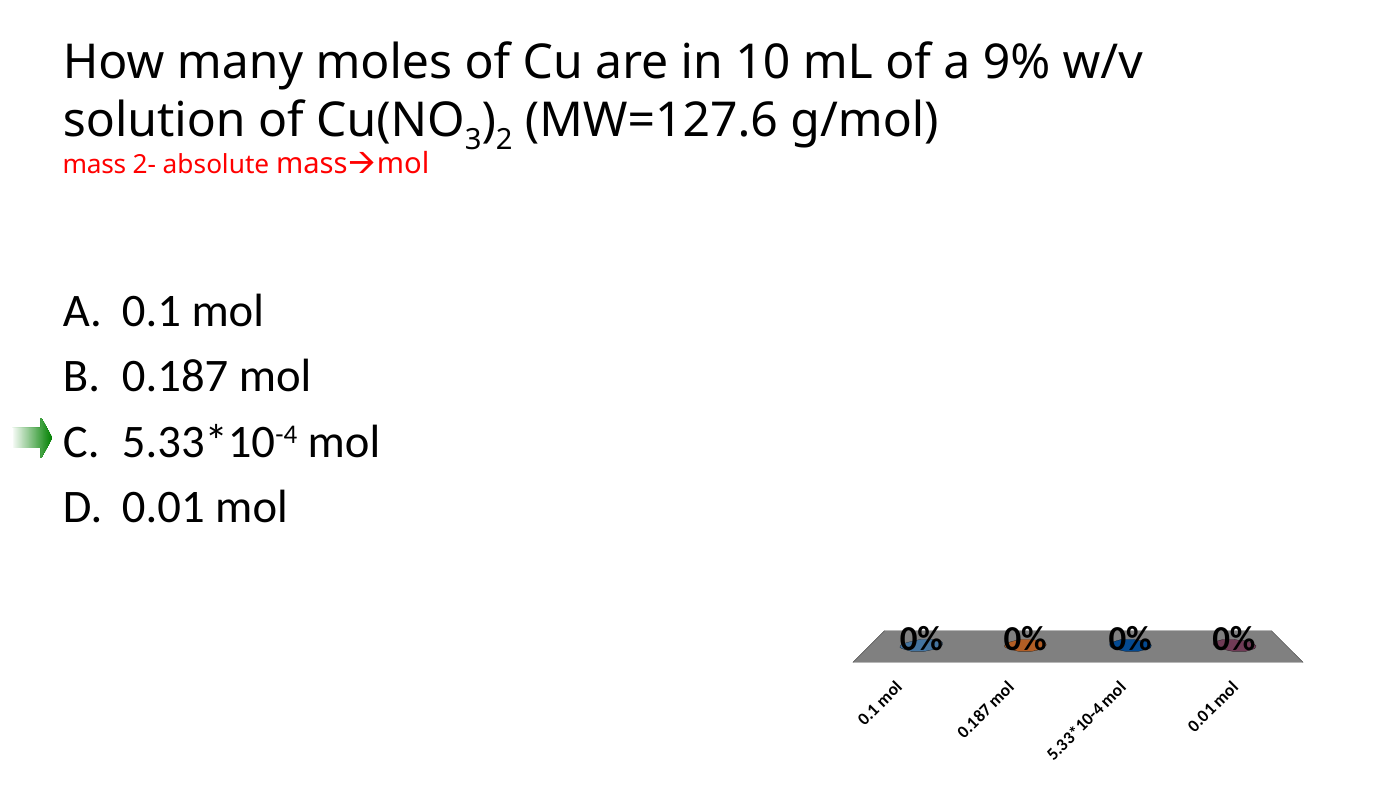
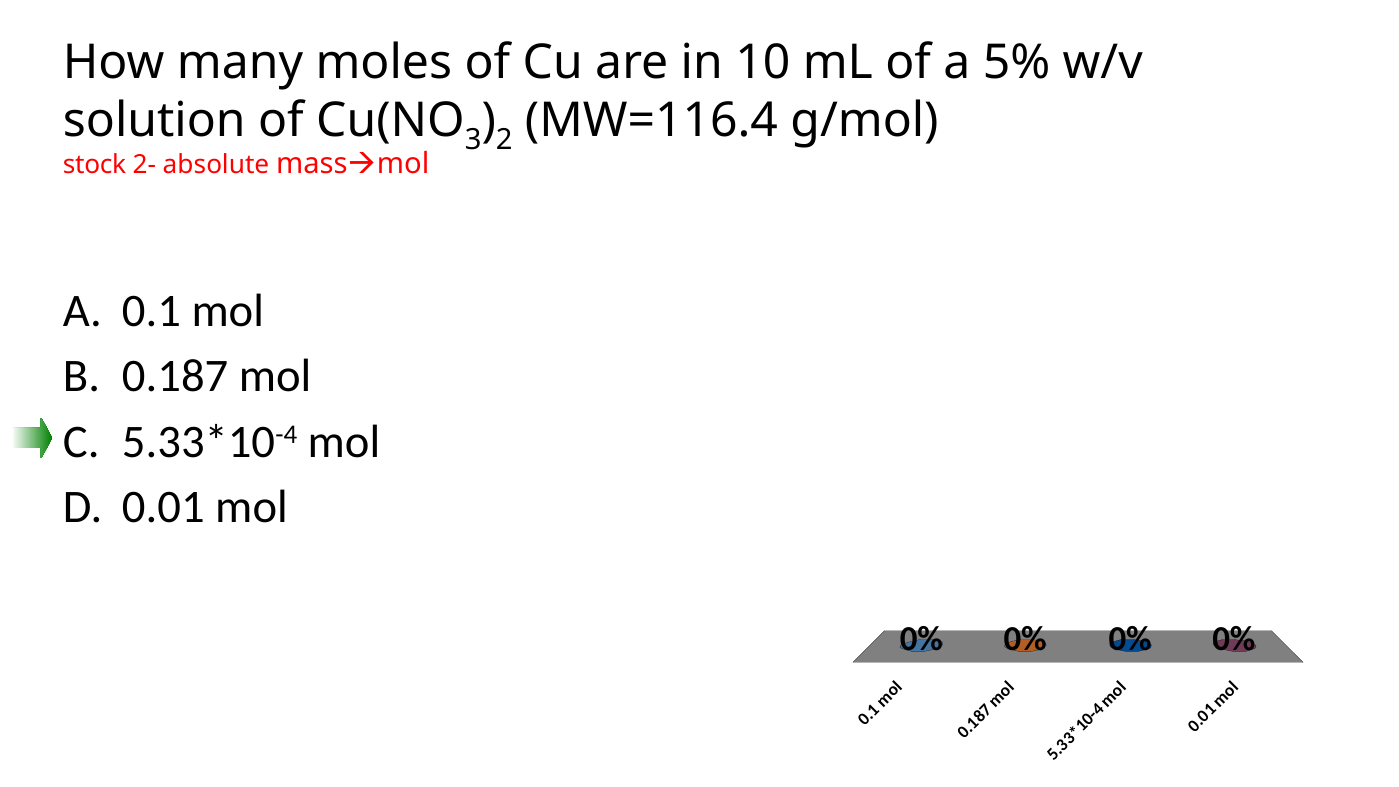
9%: 9% -> 5%
MW=127.6: MW=127.6 -> MW=116.4
mass: mass -> stock
